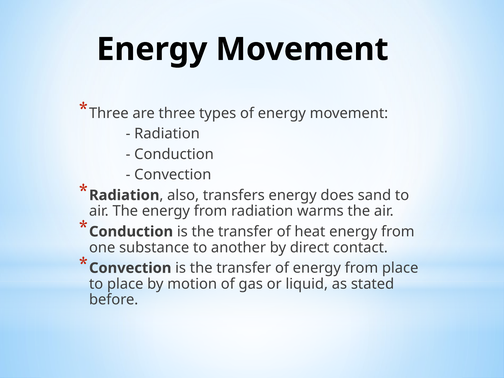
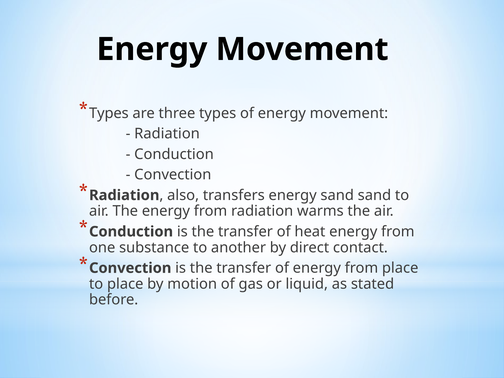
Three at (109, 113): Three -> Types
energy does: does -> sand
